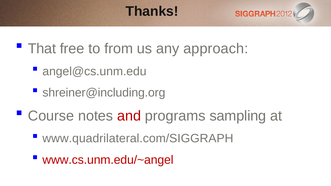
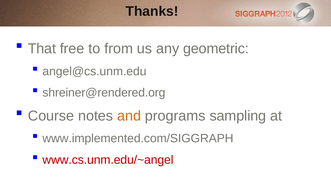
approach: approach -> geometric
shreiner@including.org: shreiner@including.org -> shreiner@rendered.org
and colour: red -> orange
www.quadrilateral.com/SIGGRAPH: www.quadrilateral.com/SIGGRAPH -> www.implemented.com/SIGGRAPH
